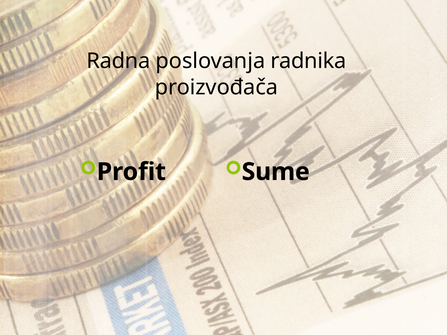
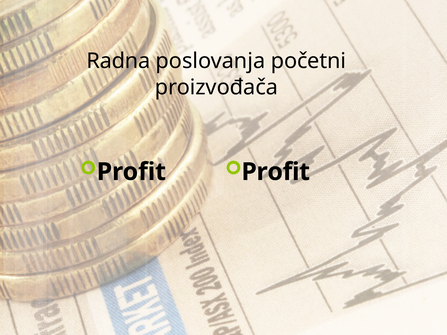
radnika: radnika -> početni
Sume at (276, 172): Sume -> Profit
